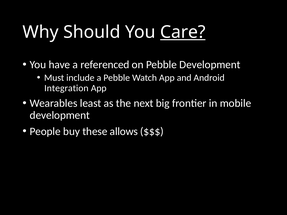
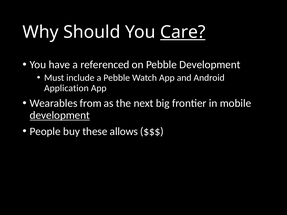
Integration: Integration -> Application
least: least -> from
development at (60, 115) underline: none -> present
